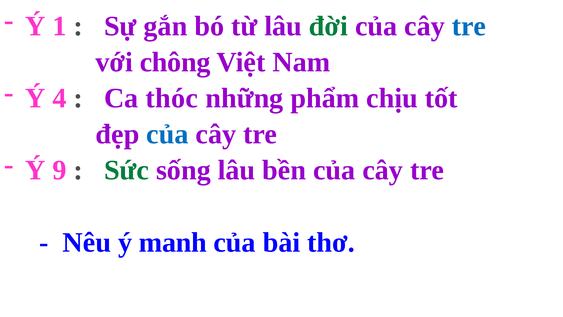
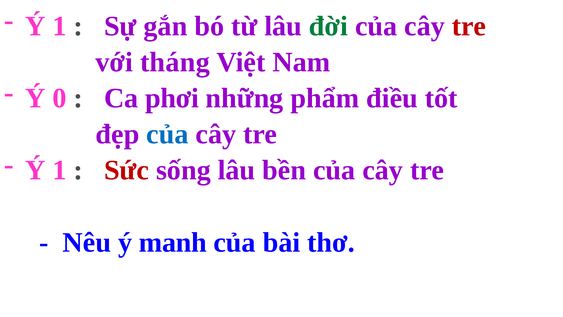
tre at (469, 26) colour: blue -> red
chông: chông -> tháng
4: 4 -> 0
thóc: thóc -> phơi
chịu: chịu -> điều
9 at (60, 170): 9 -> 1
Sức colour: green -> red
